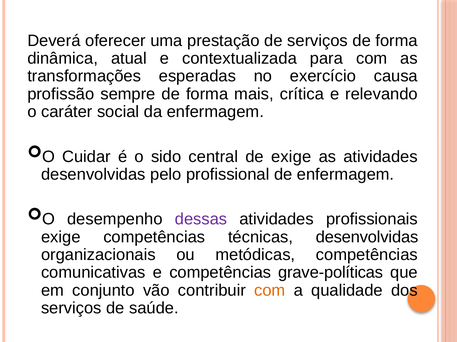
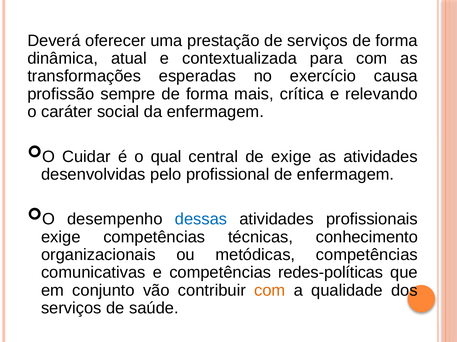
sido: sido -> qual
dessas colour: purple -> blue
técnicas desenvolvidas: desenvolvidas -> conhecimento
grave-políticas: grave-políticas -> redes-políticas
